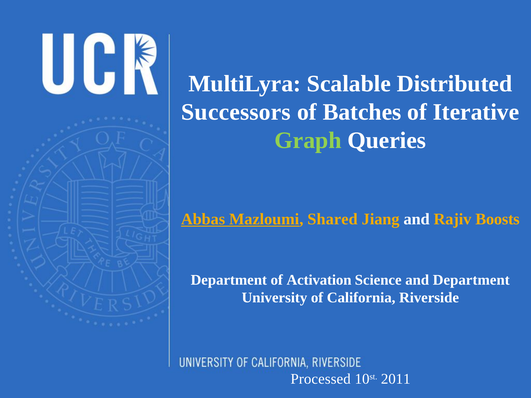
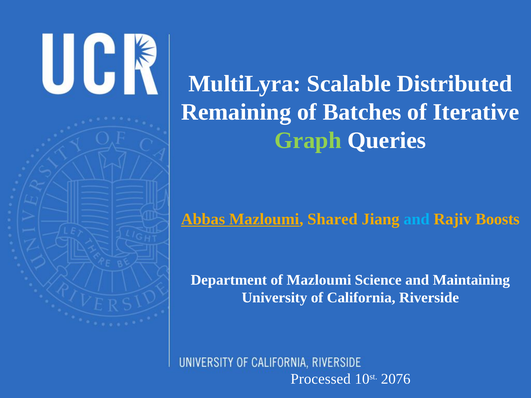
Successors: Successors -> Remaining
and at (417, 219) colour: white -> light blue
of Activation: Activation -> Mazloumi
and Department: Department -> Maintaining
2011: 2011 -> 2076
